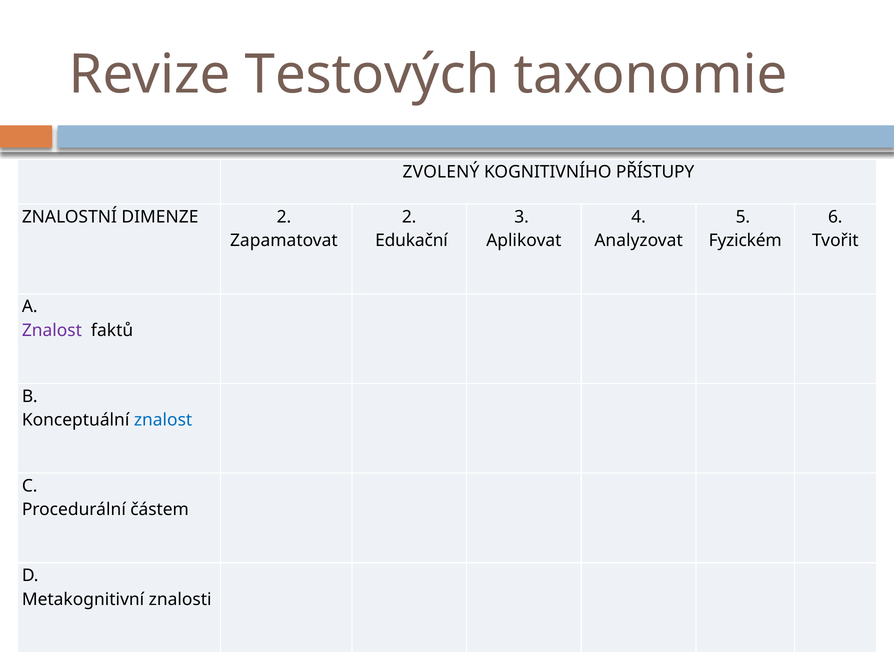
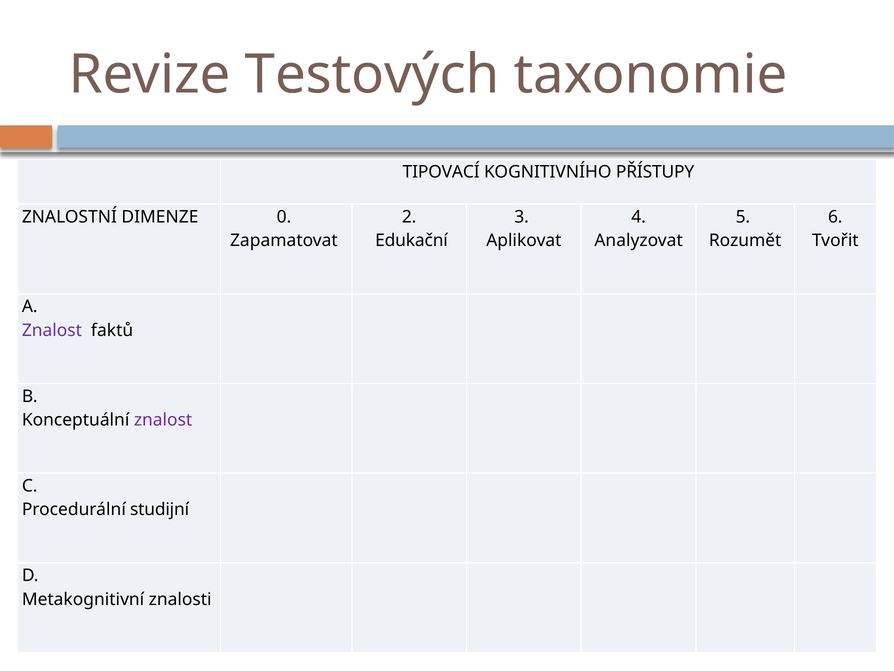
ZVOLENÝ: ZVOLENÝ -> TIPOVACÍ
DIMENZE 2: 2 -> 0
Fyzickém: Fyzickém -> Rozumět
znalost at (163, 420) colour: blue -> purple
částem: částem -> studijní
